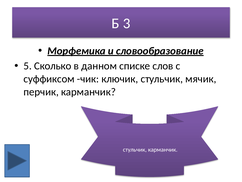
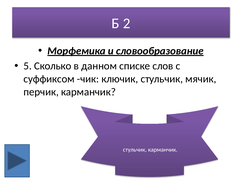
3: 3 -> 2
